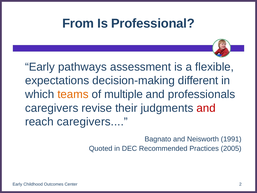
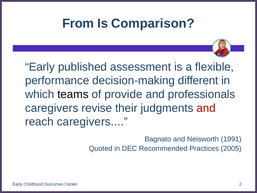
Professional: Professional -> Comparison
pathways: pathways -> published
expectations: expectations -> performance
teams colour: orange -> black
multiple: multiple -> provide
